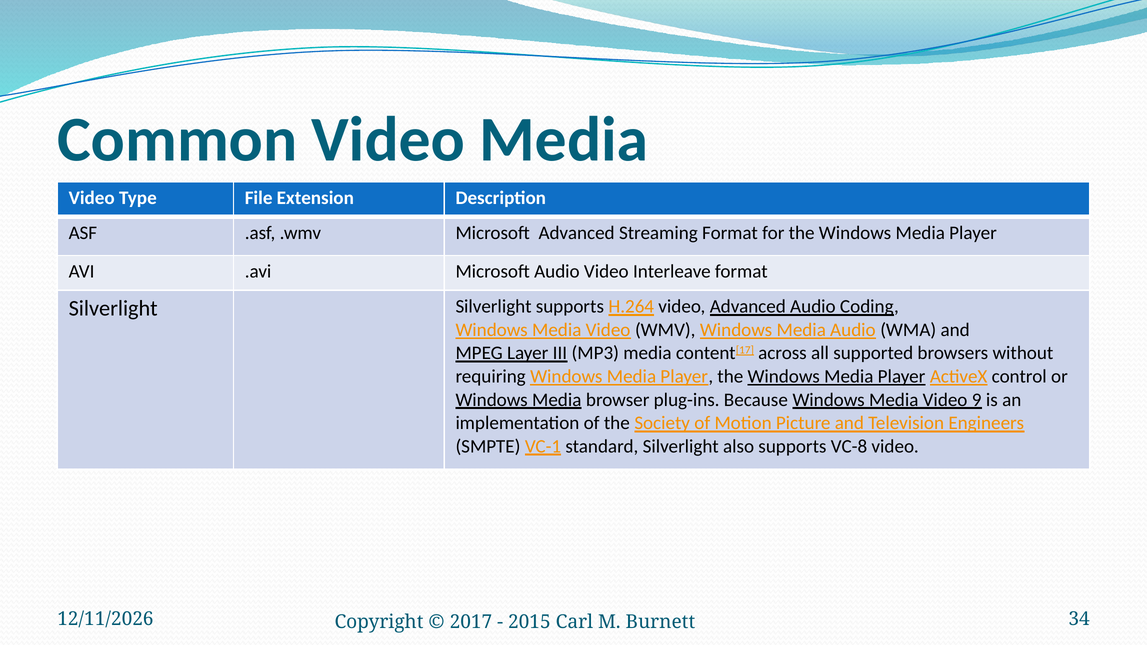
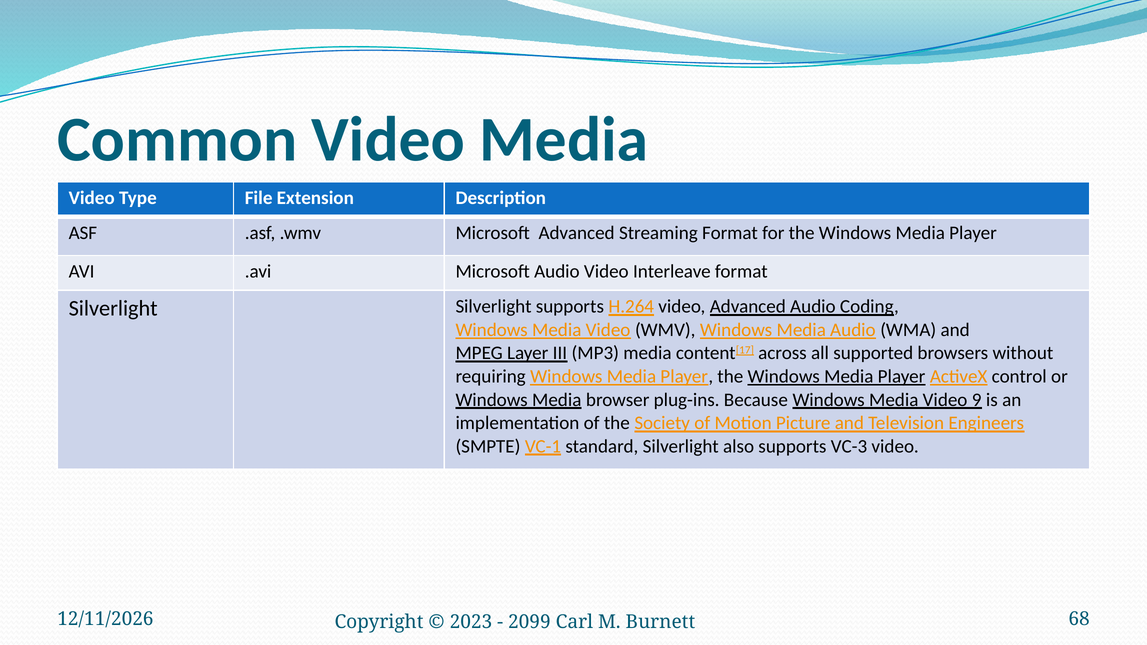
VC-8: VC-8 -> VC-3
2017: 2017 -> 2023
2015: 2015 -> 2099
34: 34 -> 68
